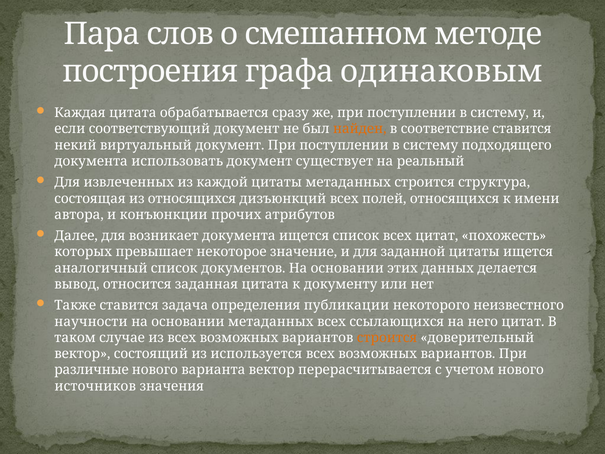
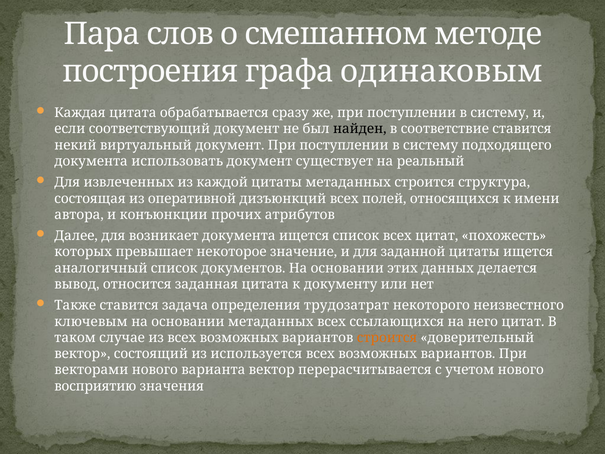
найден colour: orange -> black
из относящихся: относящихся -> оперативной
публикации: публикации -> трудозатрат
научности: научности -> ключевым
различные: различные -> векторами
источников: источников -> восприятию
